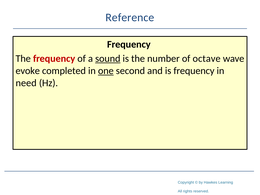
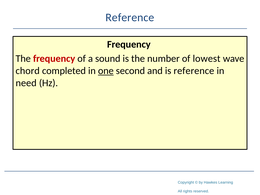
sound underline: present -> none
octave: octave -> lowest
evoke: evoke -> chord
is frequency: frequency -> reference
